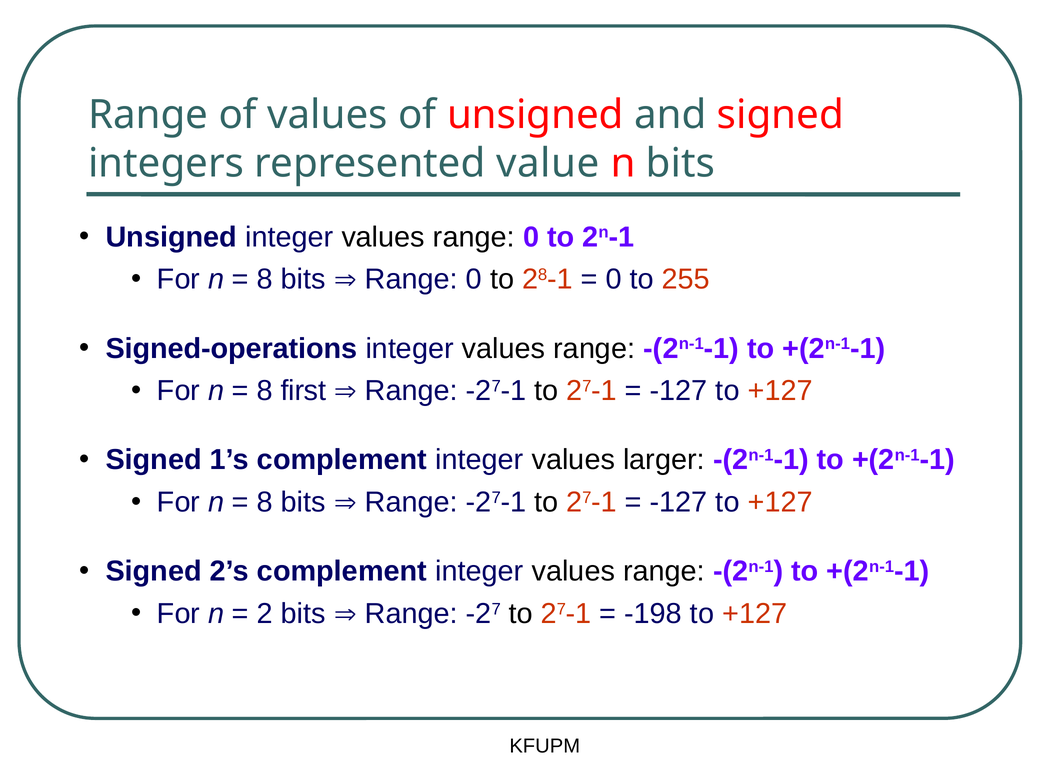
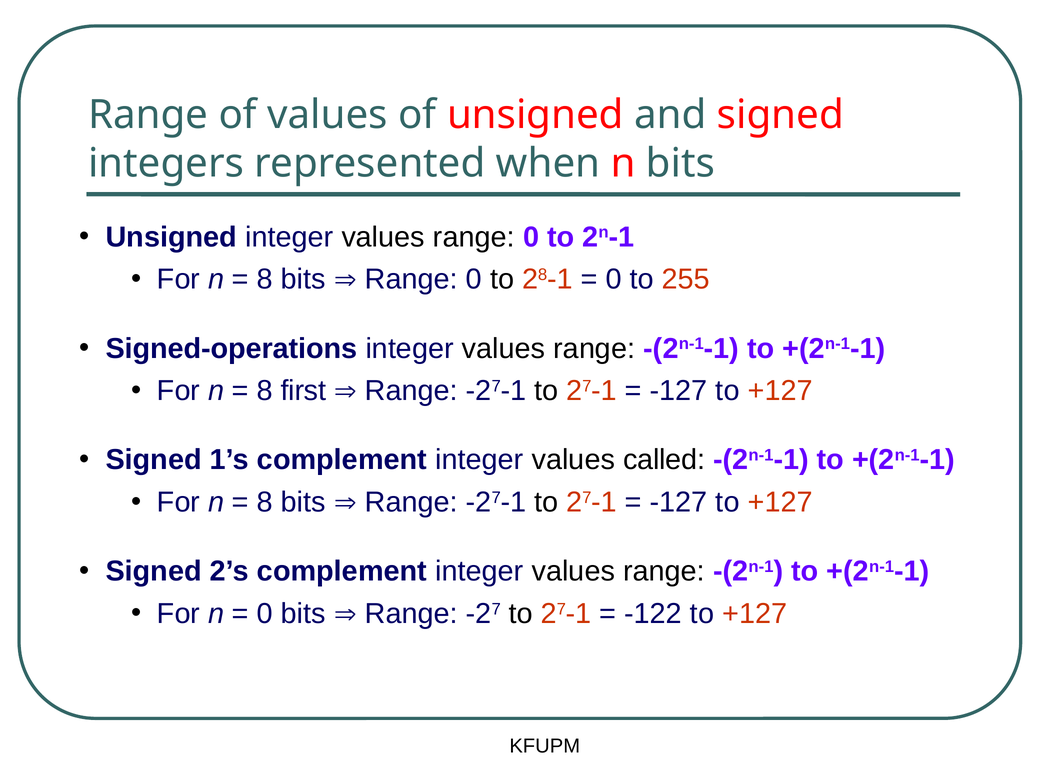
value: value -> when
larger: larger -> called
2 at (265, 613): 2 -> 0
-198: -198 -> -122
